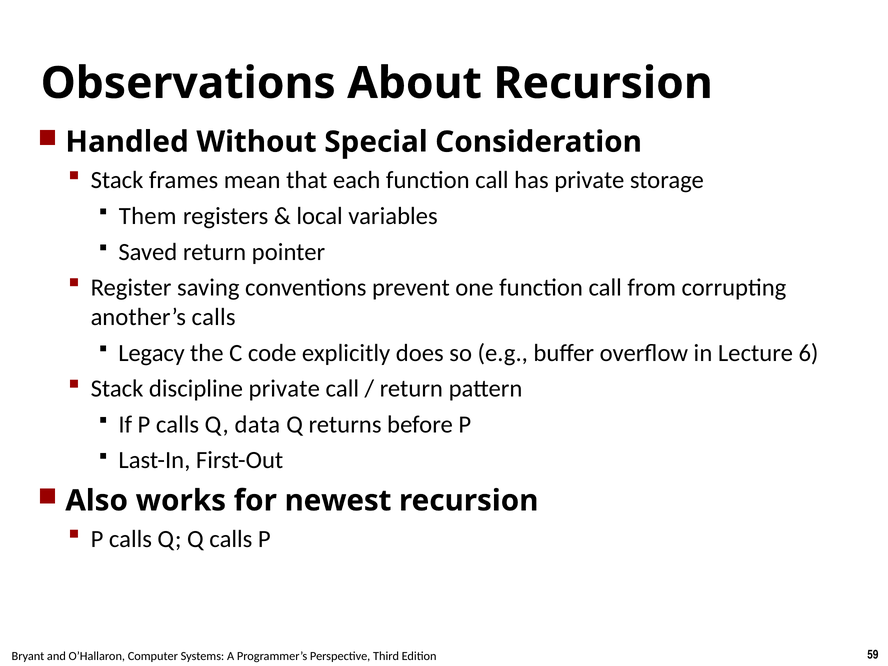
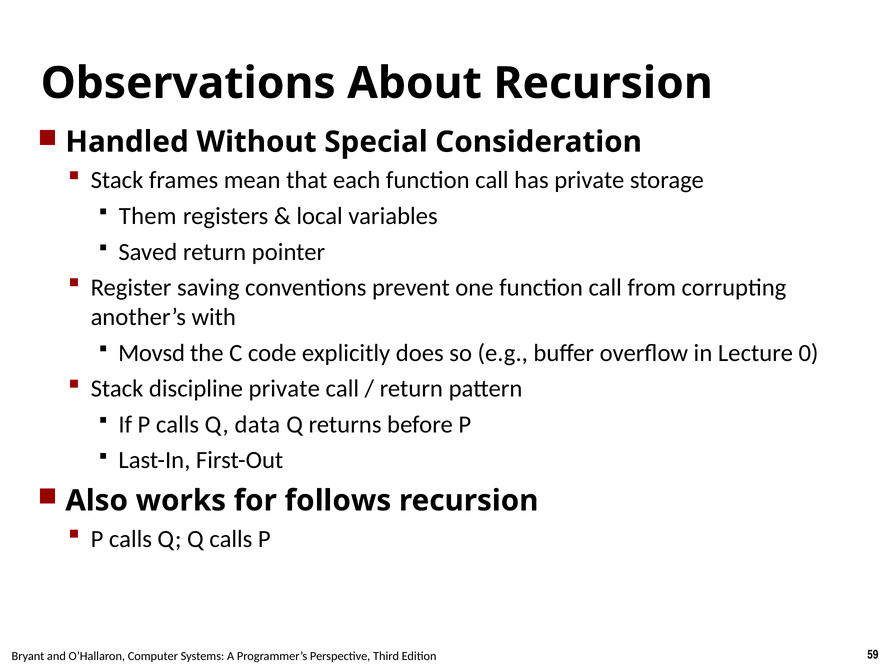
another’s calls: calls -> with
Legacy: Legacy -> Movsd
6: 6 -> 0
newest: newest -> follows
